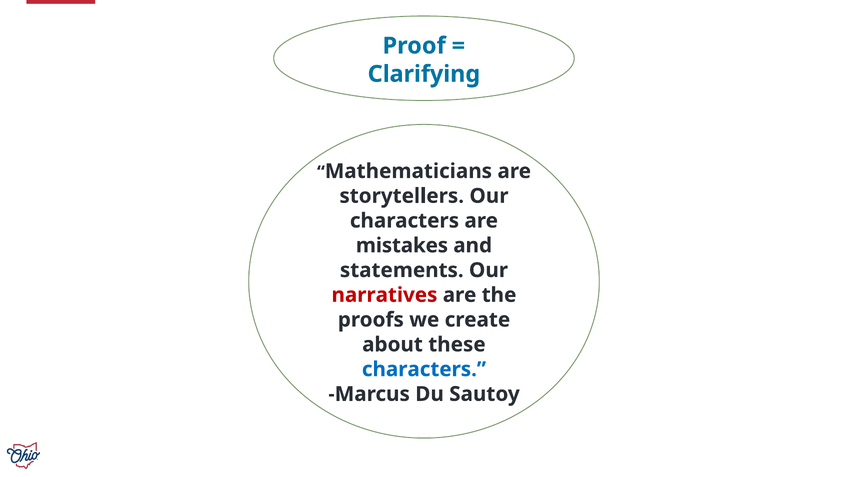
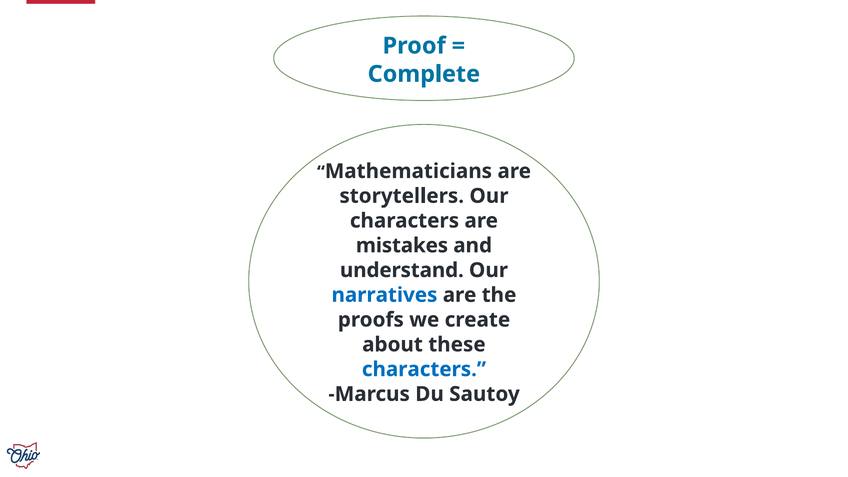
Clarifying: Clarifying -> Complete
statements: statements -> understand
narratives colour: red -> blue
